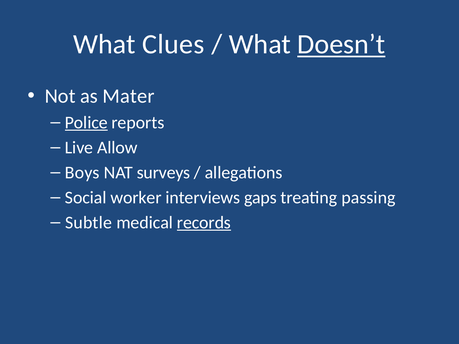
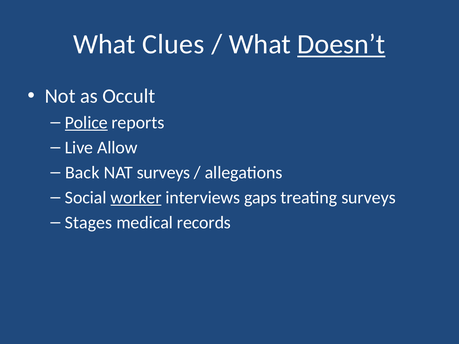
Mater: Mater -> Occult
Boys: Boys -> Back
worker underline: none -> present
treating passing: passing -> surveys
Subtle: Subtle -> Stages
records underline: present -> none
